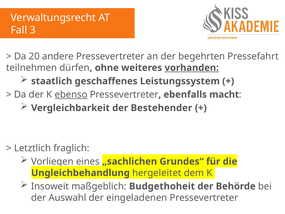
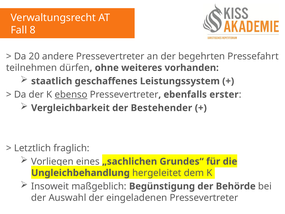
3: 3 -> 8
vorhanden underline: present -> none
macht: macht -> erster
Budgethoheit: Budgethoheit -> Begünstigung
